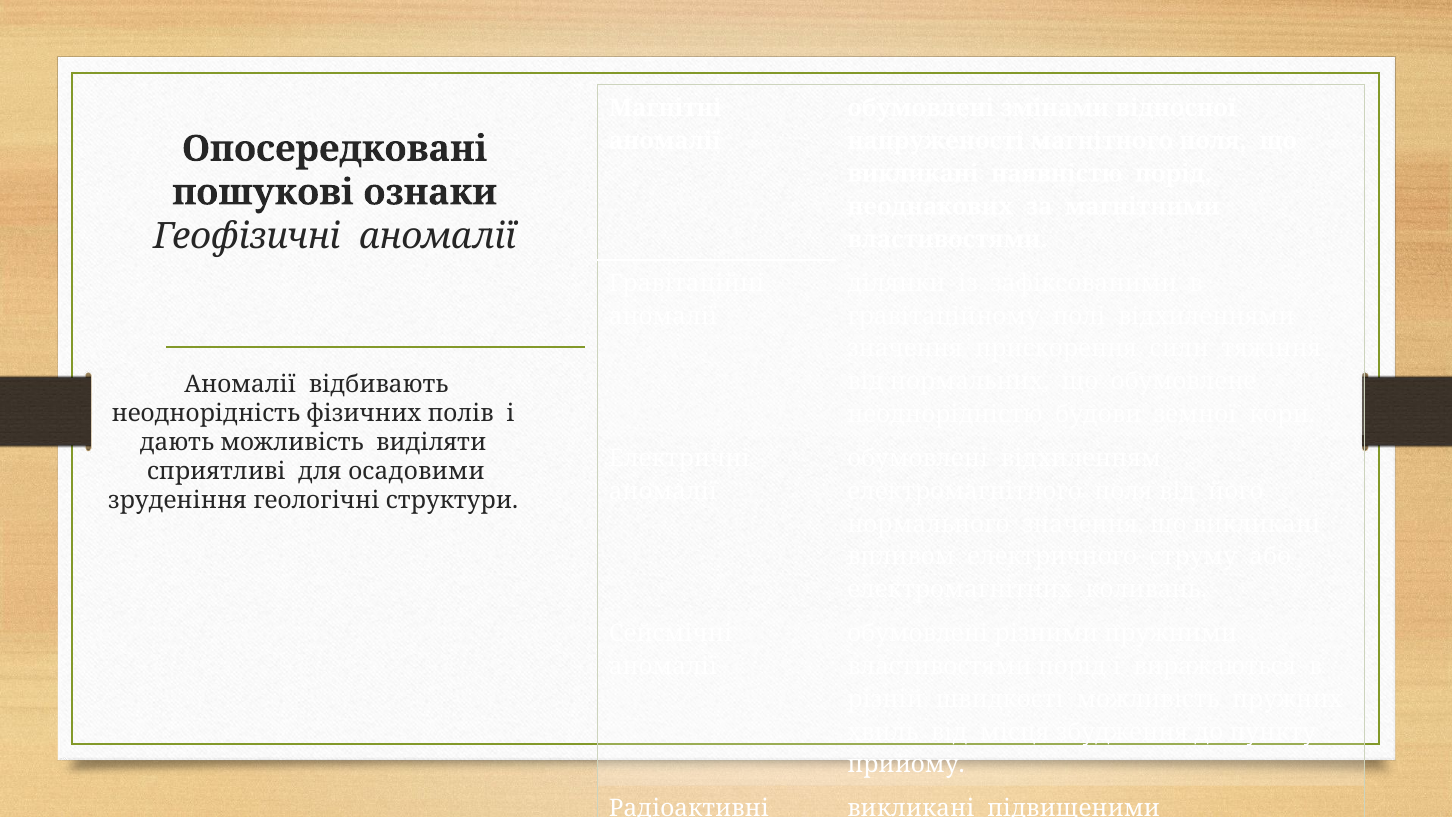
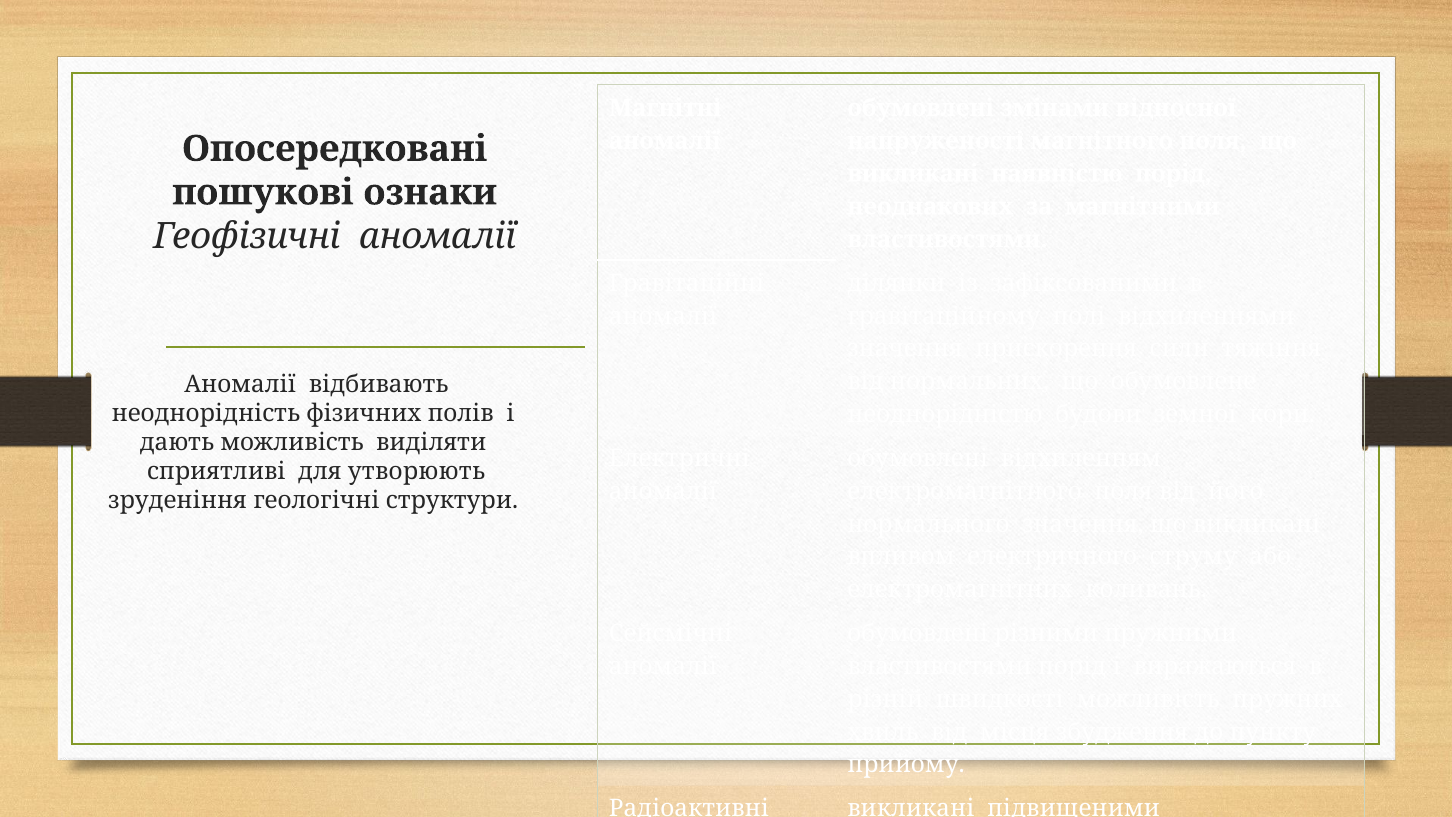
осадовими: осадовими -> утворюють
